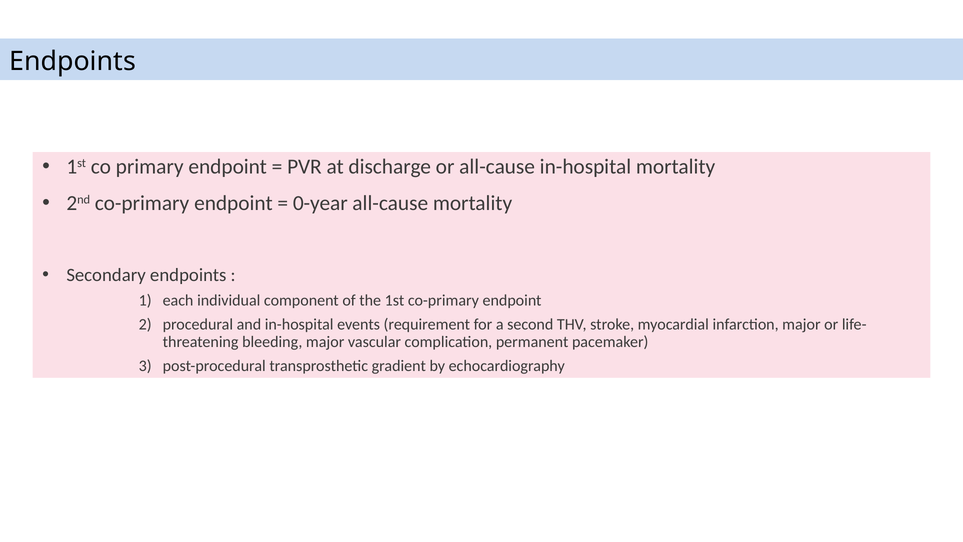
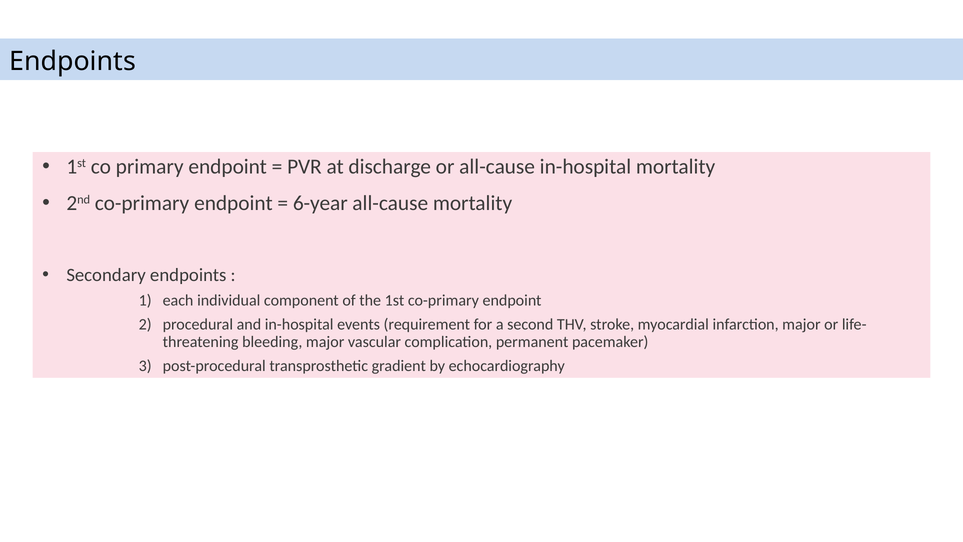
0-year: 0-year -> 6-year
